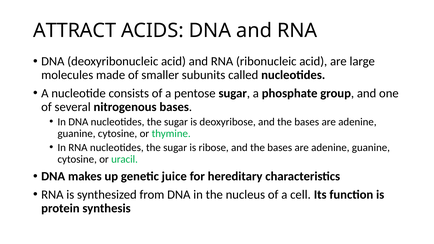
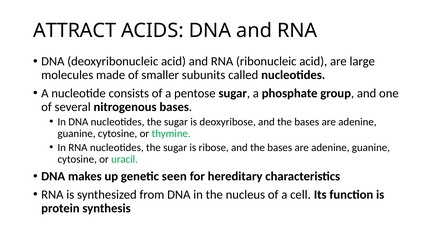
juice: juice -> seen
